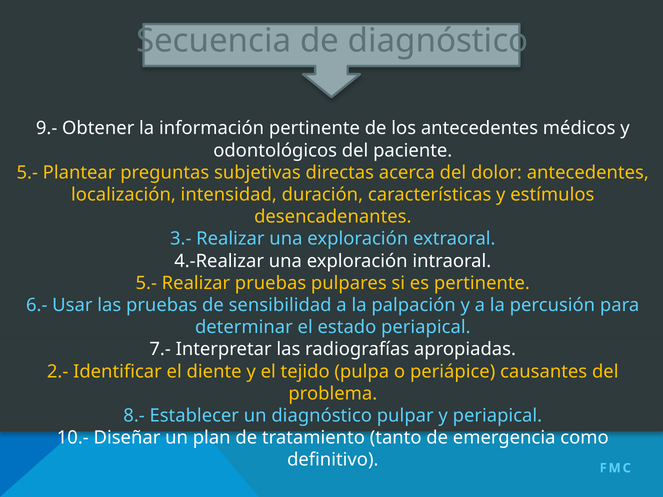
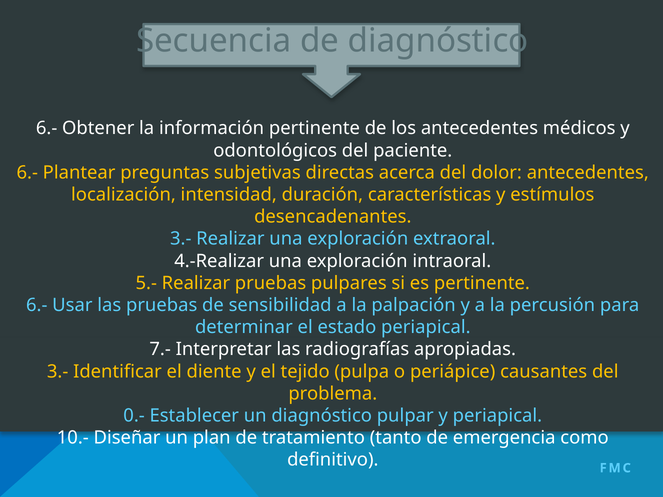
9.- at (47, 128): 9.- -> 6.-
5.- at (27, 173): 5.- -> 6.-
2.- at (58, 372): 2.- -> 3.-
8.-: 8.- -> 0.-
